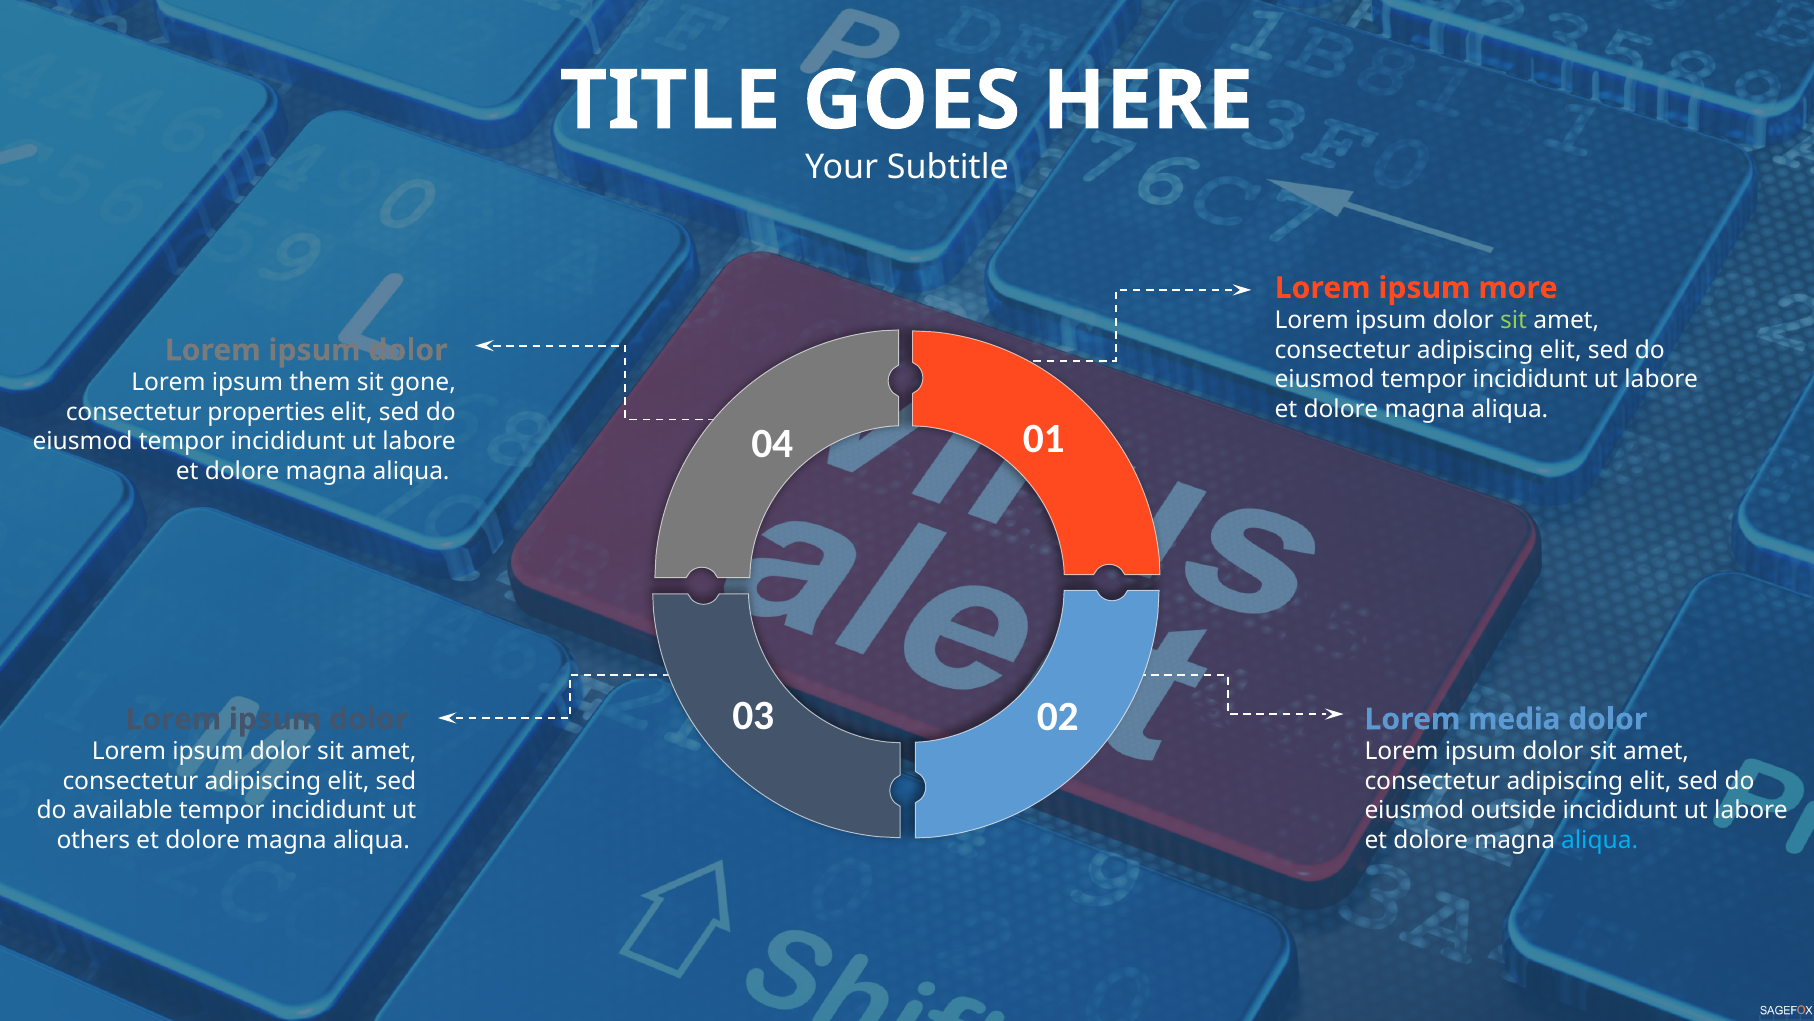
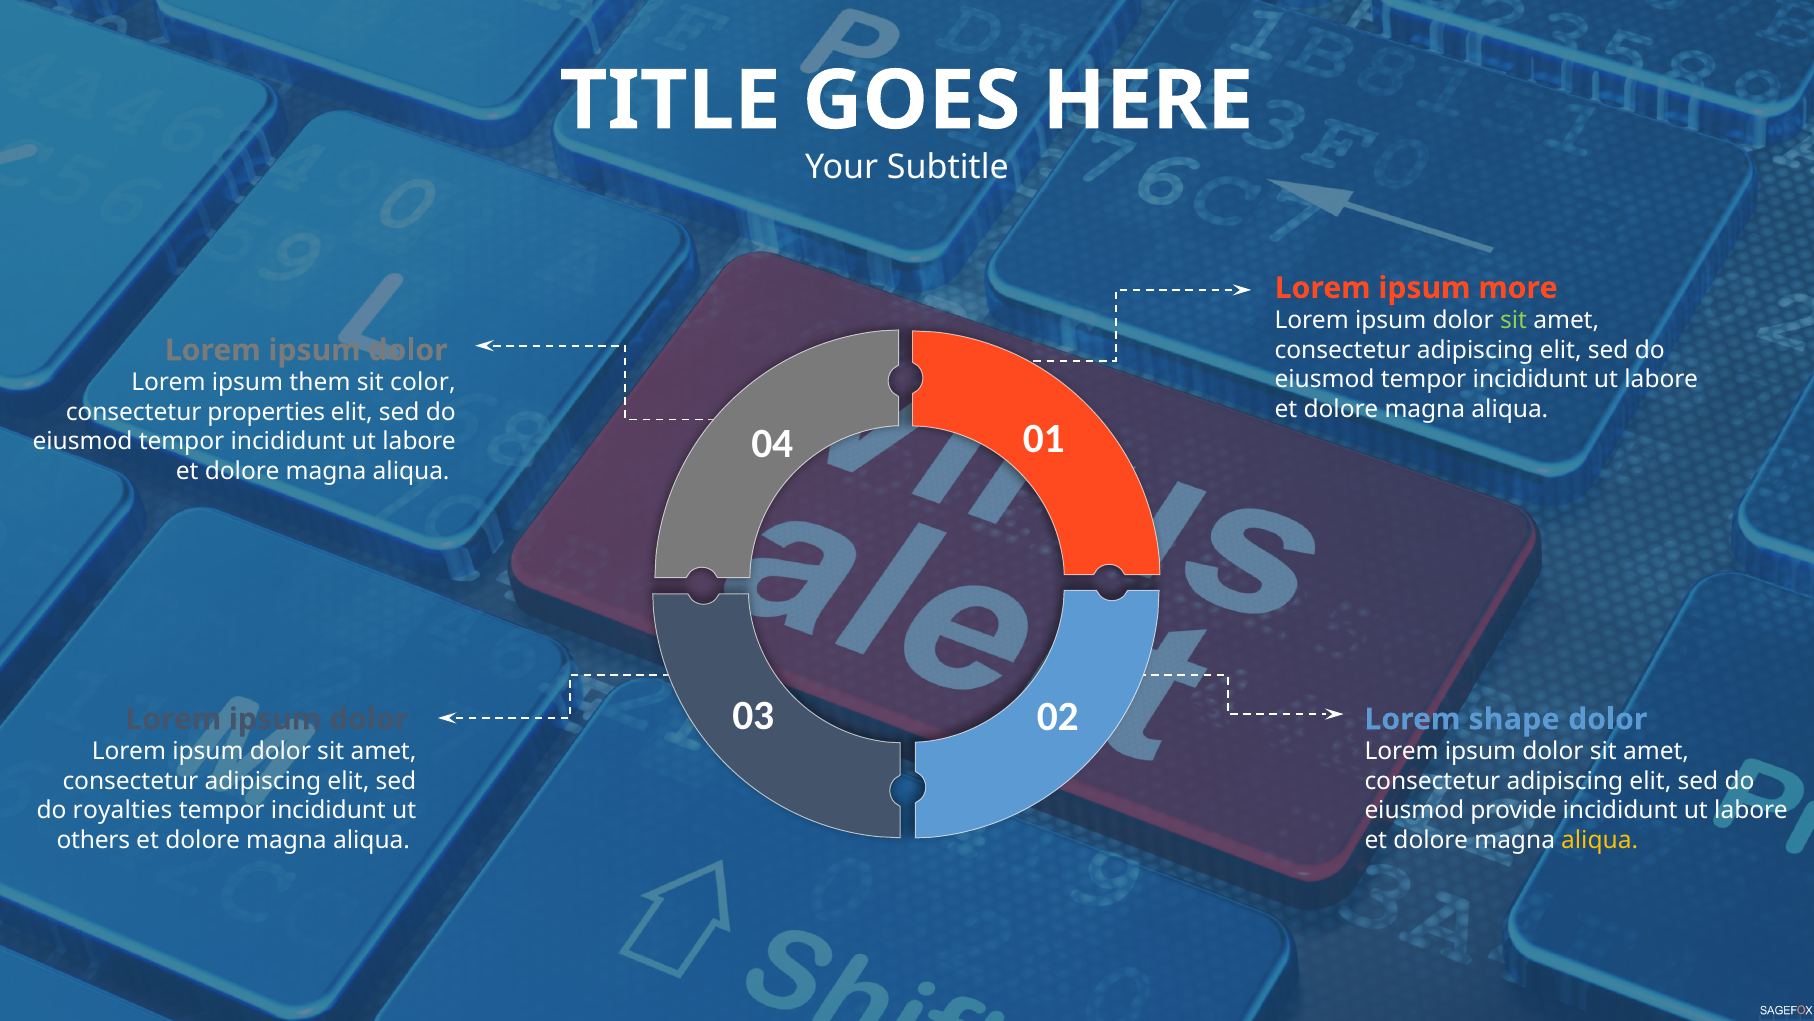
gone: gone -> color
media: media -> shape
available: available -> royalties
outside: outside -> provide
aliqua at (1600, 840) colour: light blue -> yellow
